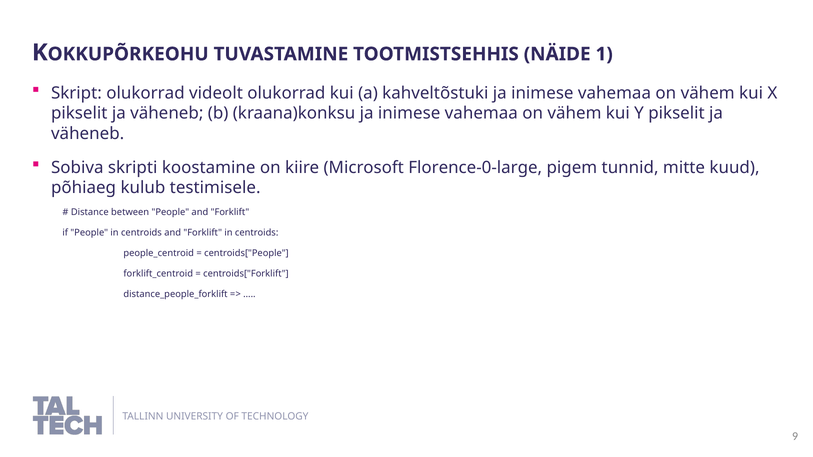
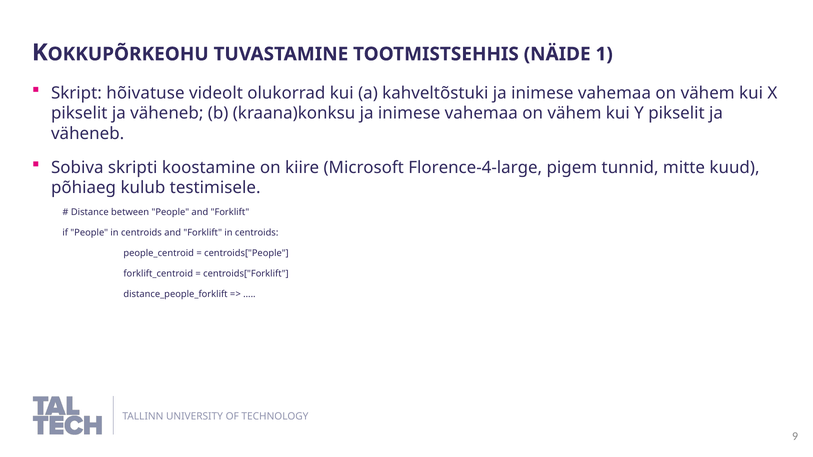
Skript olukorrad: olukorrad -> hõivatuse
Florence-0-large: Florence-0-large -> Florence-4-large
